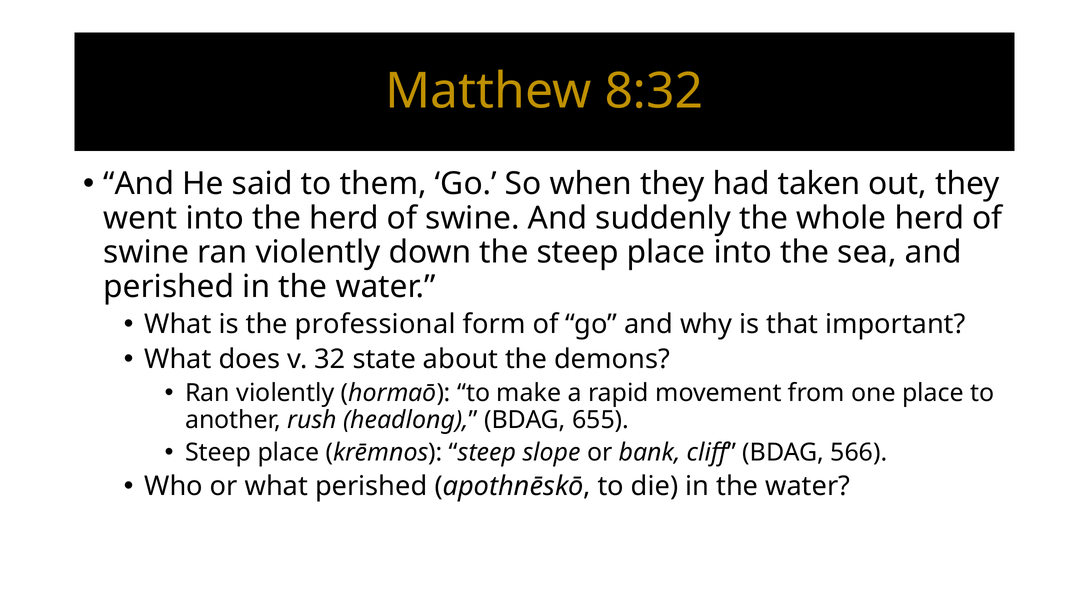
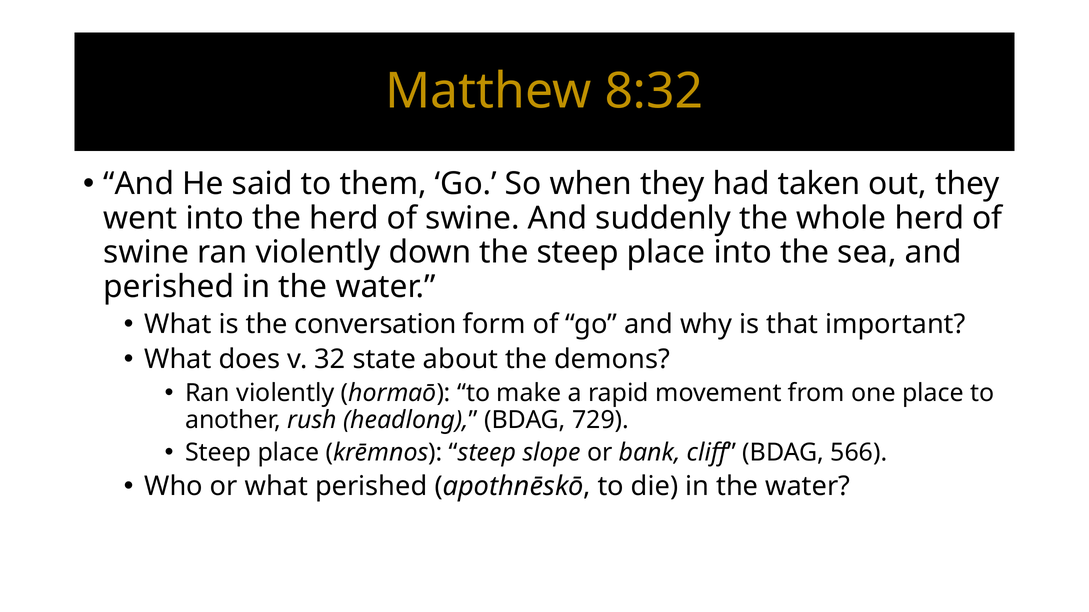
professional: professional -> conversation
655: 655 -> 729
